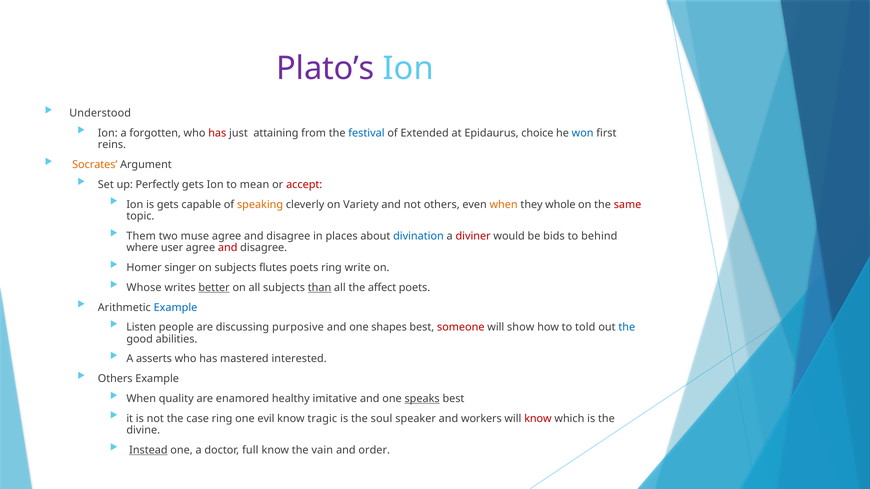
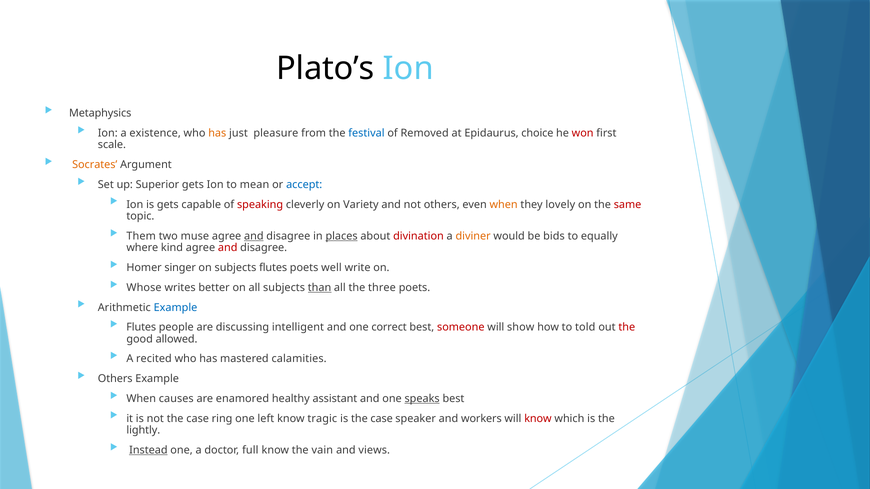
Plato’s colour: purple -> black
Understood: Understood -> Metaphysics
forgotten: forgotten -> existence
has at (217, 133) colour: red -> orange
attaining: attaining -> pleasure
Extended: Extended -> Removed
won colour: blue -> red
reins: reins -> scale
Perfectly: Perfectly -> Superior
accept colour: red -> blue
speaking colour: orange -> red
whole: whole -> lovely
and at (254, 236) underline: none -> present
places underline: none -> present
divination colour: blue -> red
diviner colour: red -> orange
behind: behind -> equally
user: user -> kind
poets ring: ring -> well
better underline: present -> none
affect: affect -> three
Listen at (141, 328): Listen -> Flutes
purposive: purposive -> intelligent
shapes: shapes -> correct
the at (627, 328) colour: blue -> red
abilities: abilities -> allowed
asserts: asserts -> recited
interested: interested -> calamities
quality: quality -> causes
imitative: imitative -> assistant
evil: evil -> left
is the soul: soul -> case
divine: divine -> lightly
order: order -> views
